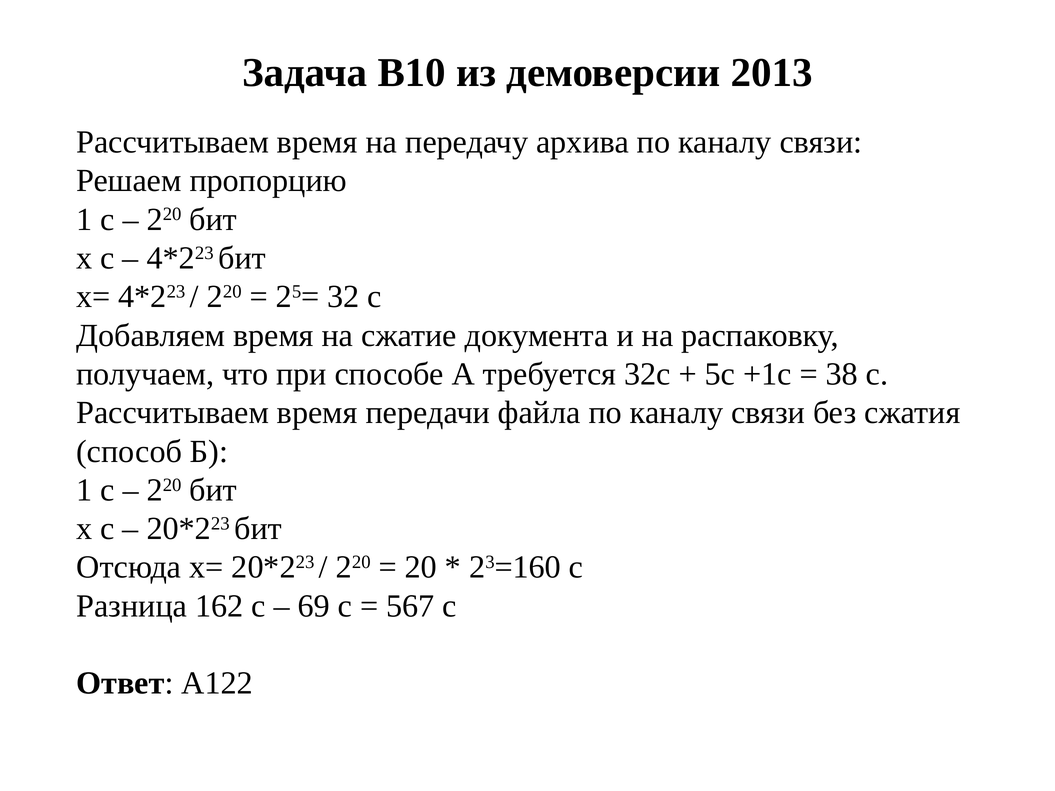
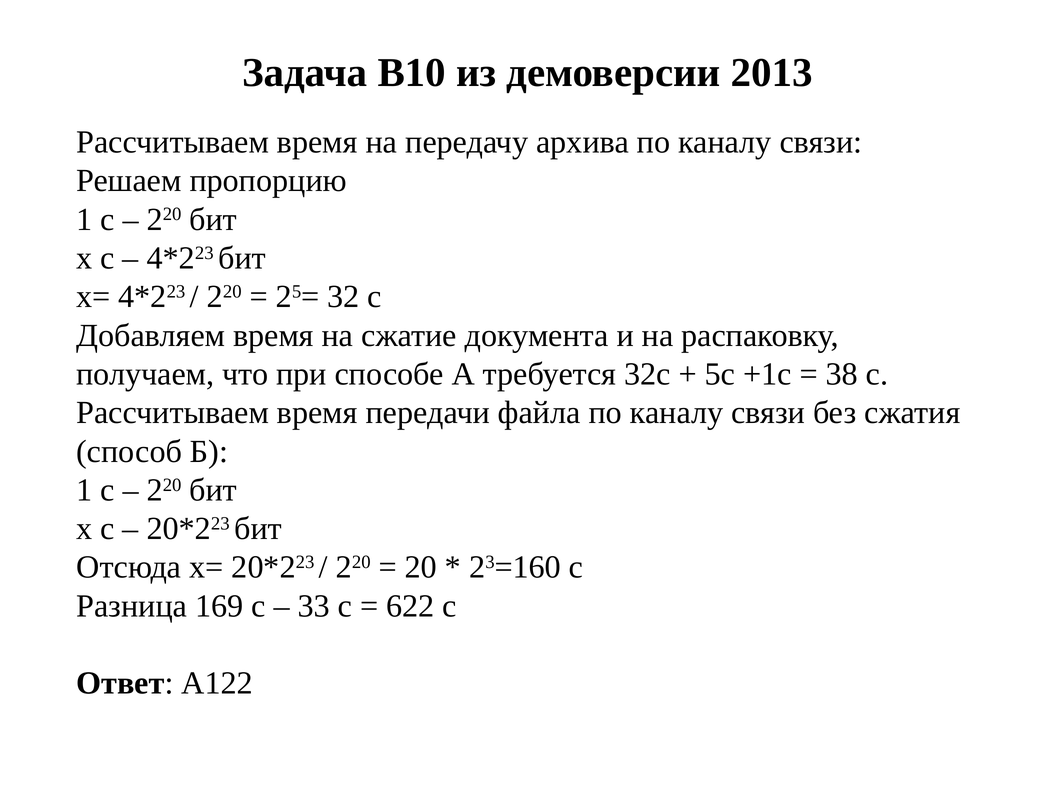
162: 162 -> 169
69: 69 -> 33
567: 567 -> 622
